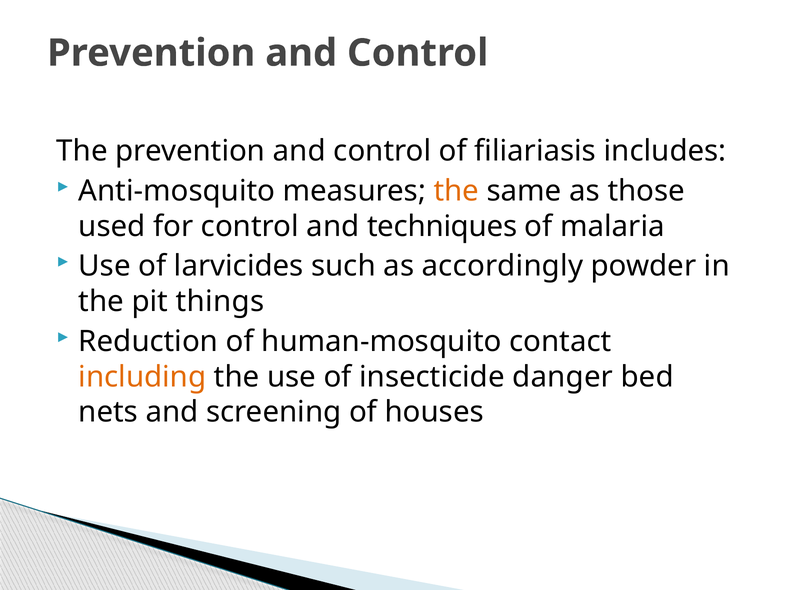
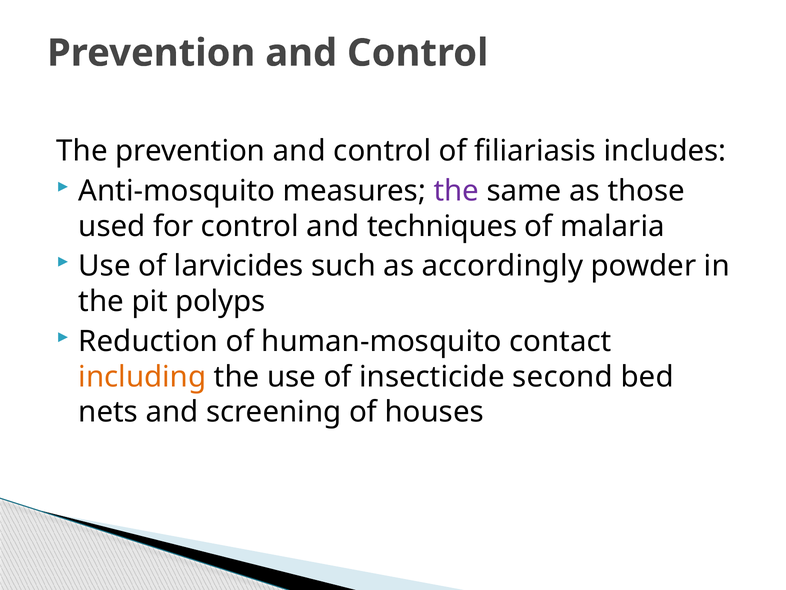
the at (456, 191) colour: orange -> purple
things: things -> polyps
danger: danger -> second
